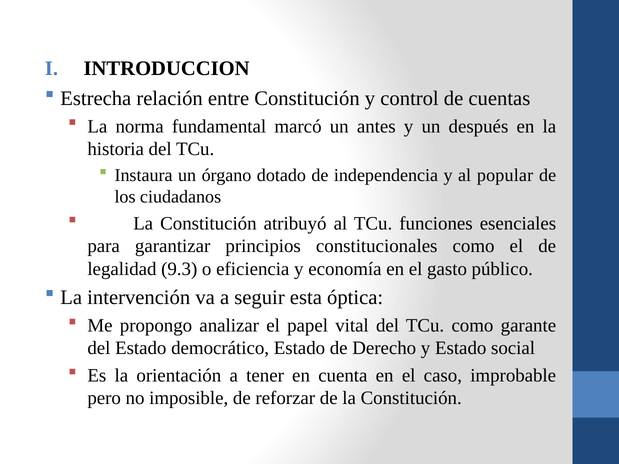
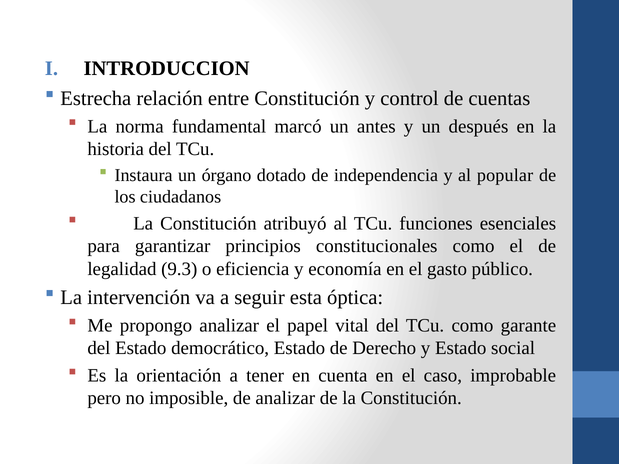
de reforzar: reforzar -> analizar
